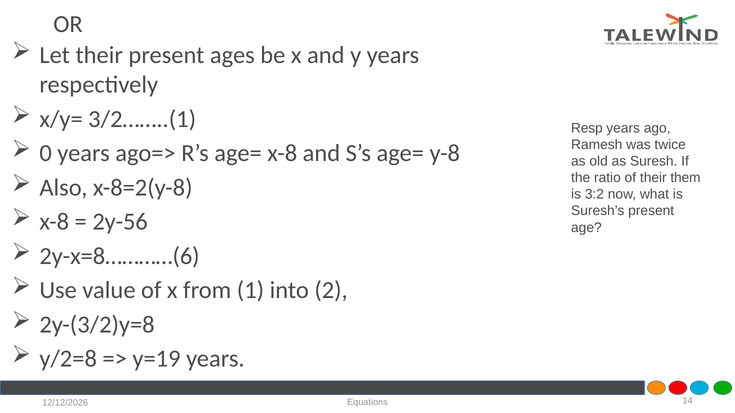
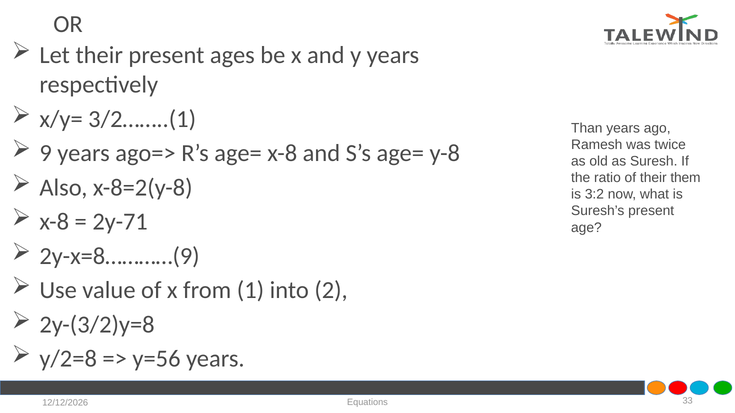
Resp: Resp -> Than
0: 0 -> 9
2y-56: 2y-56 -> 2y-71
2y-x=8…………(6: 2y-x=8…………(6 -> 2y-x=8…………(9
y=19: y=19 -> y=56
14: 14 -> 33
